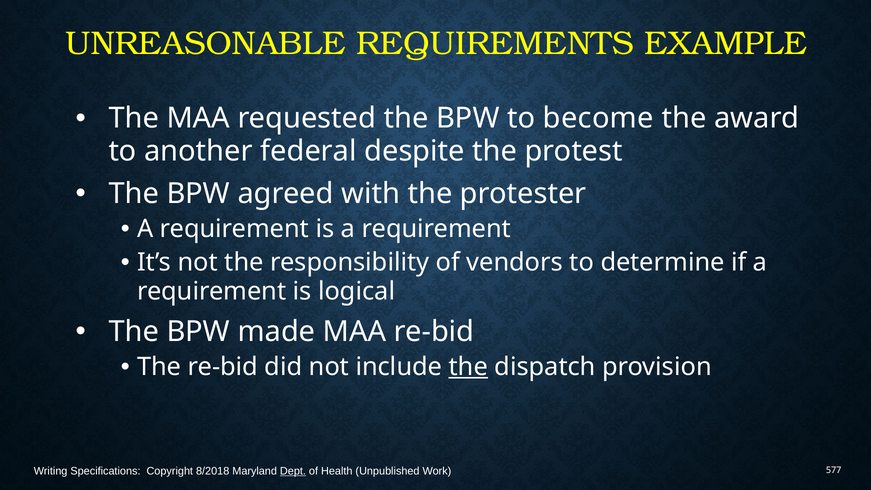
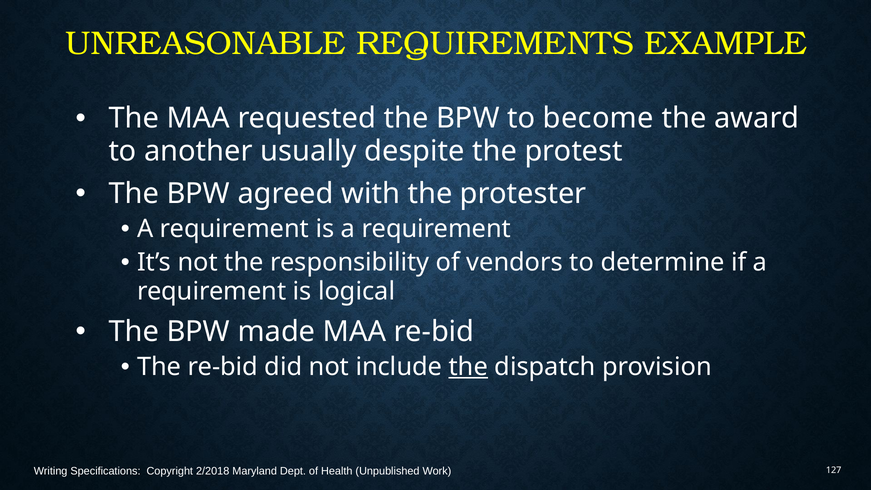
federal: federal -> usually
8/2018: 8/2018 -> 2/2018
Dept underline: present -> none
577: 577 -> 127
